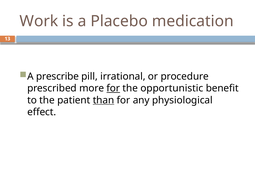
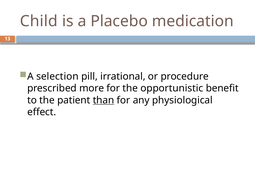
Work: Work -> Child
prescribe: prescribe -> selection
for at (113, 88) underline: present -> none
